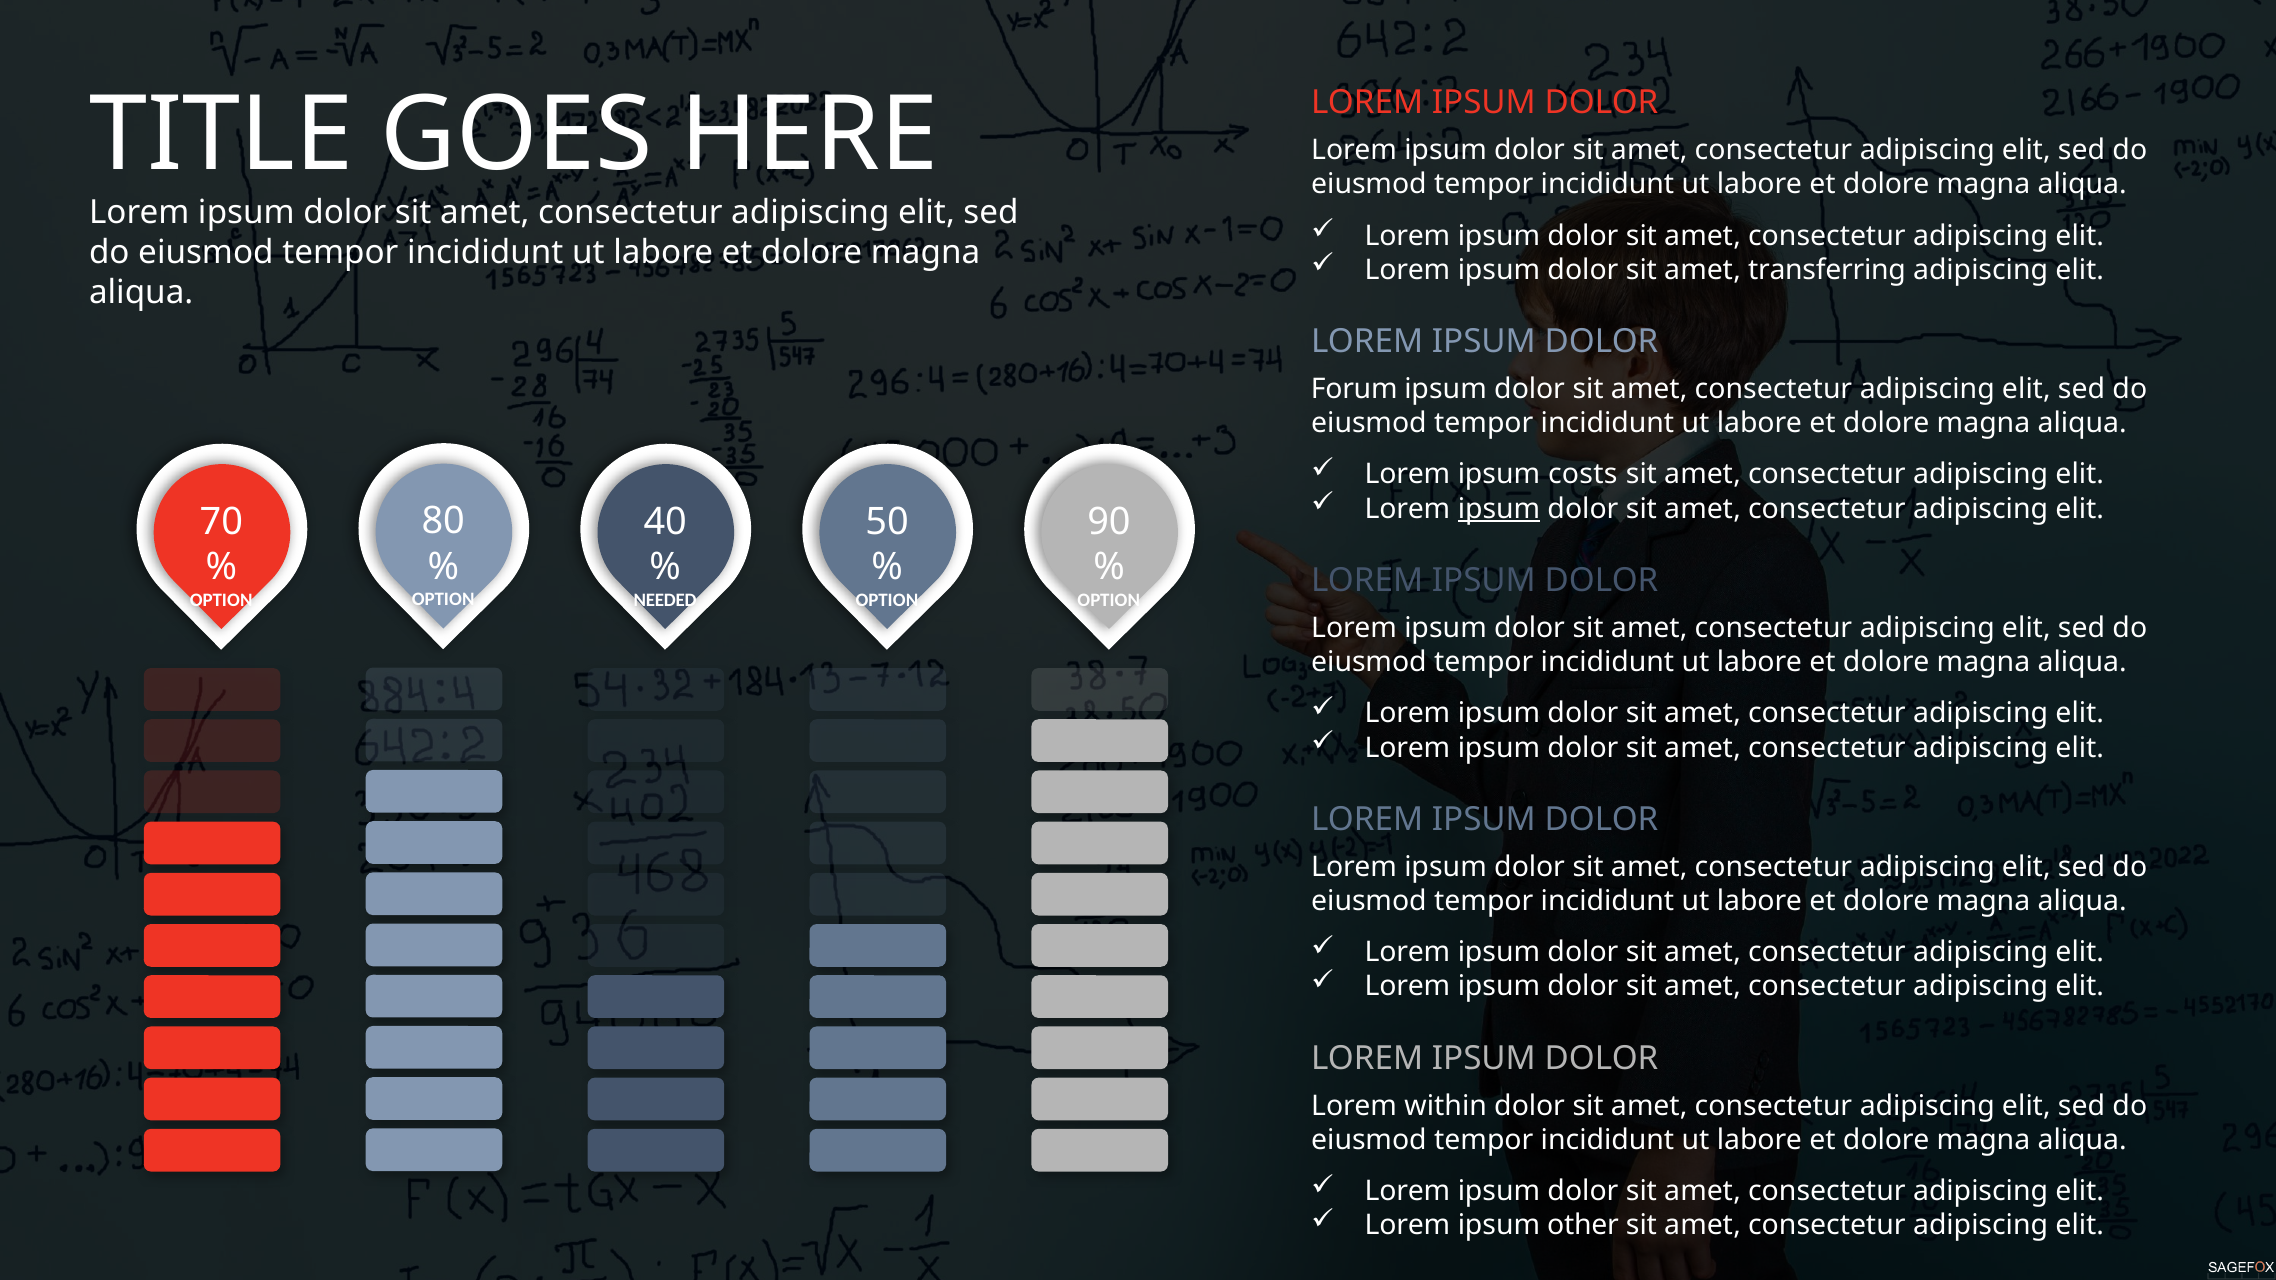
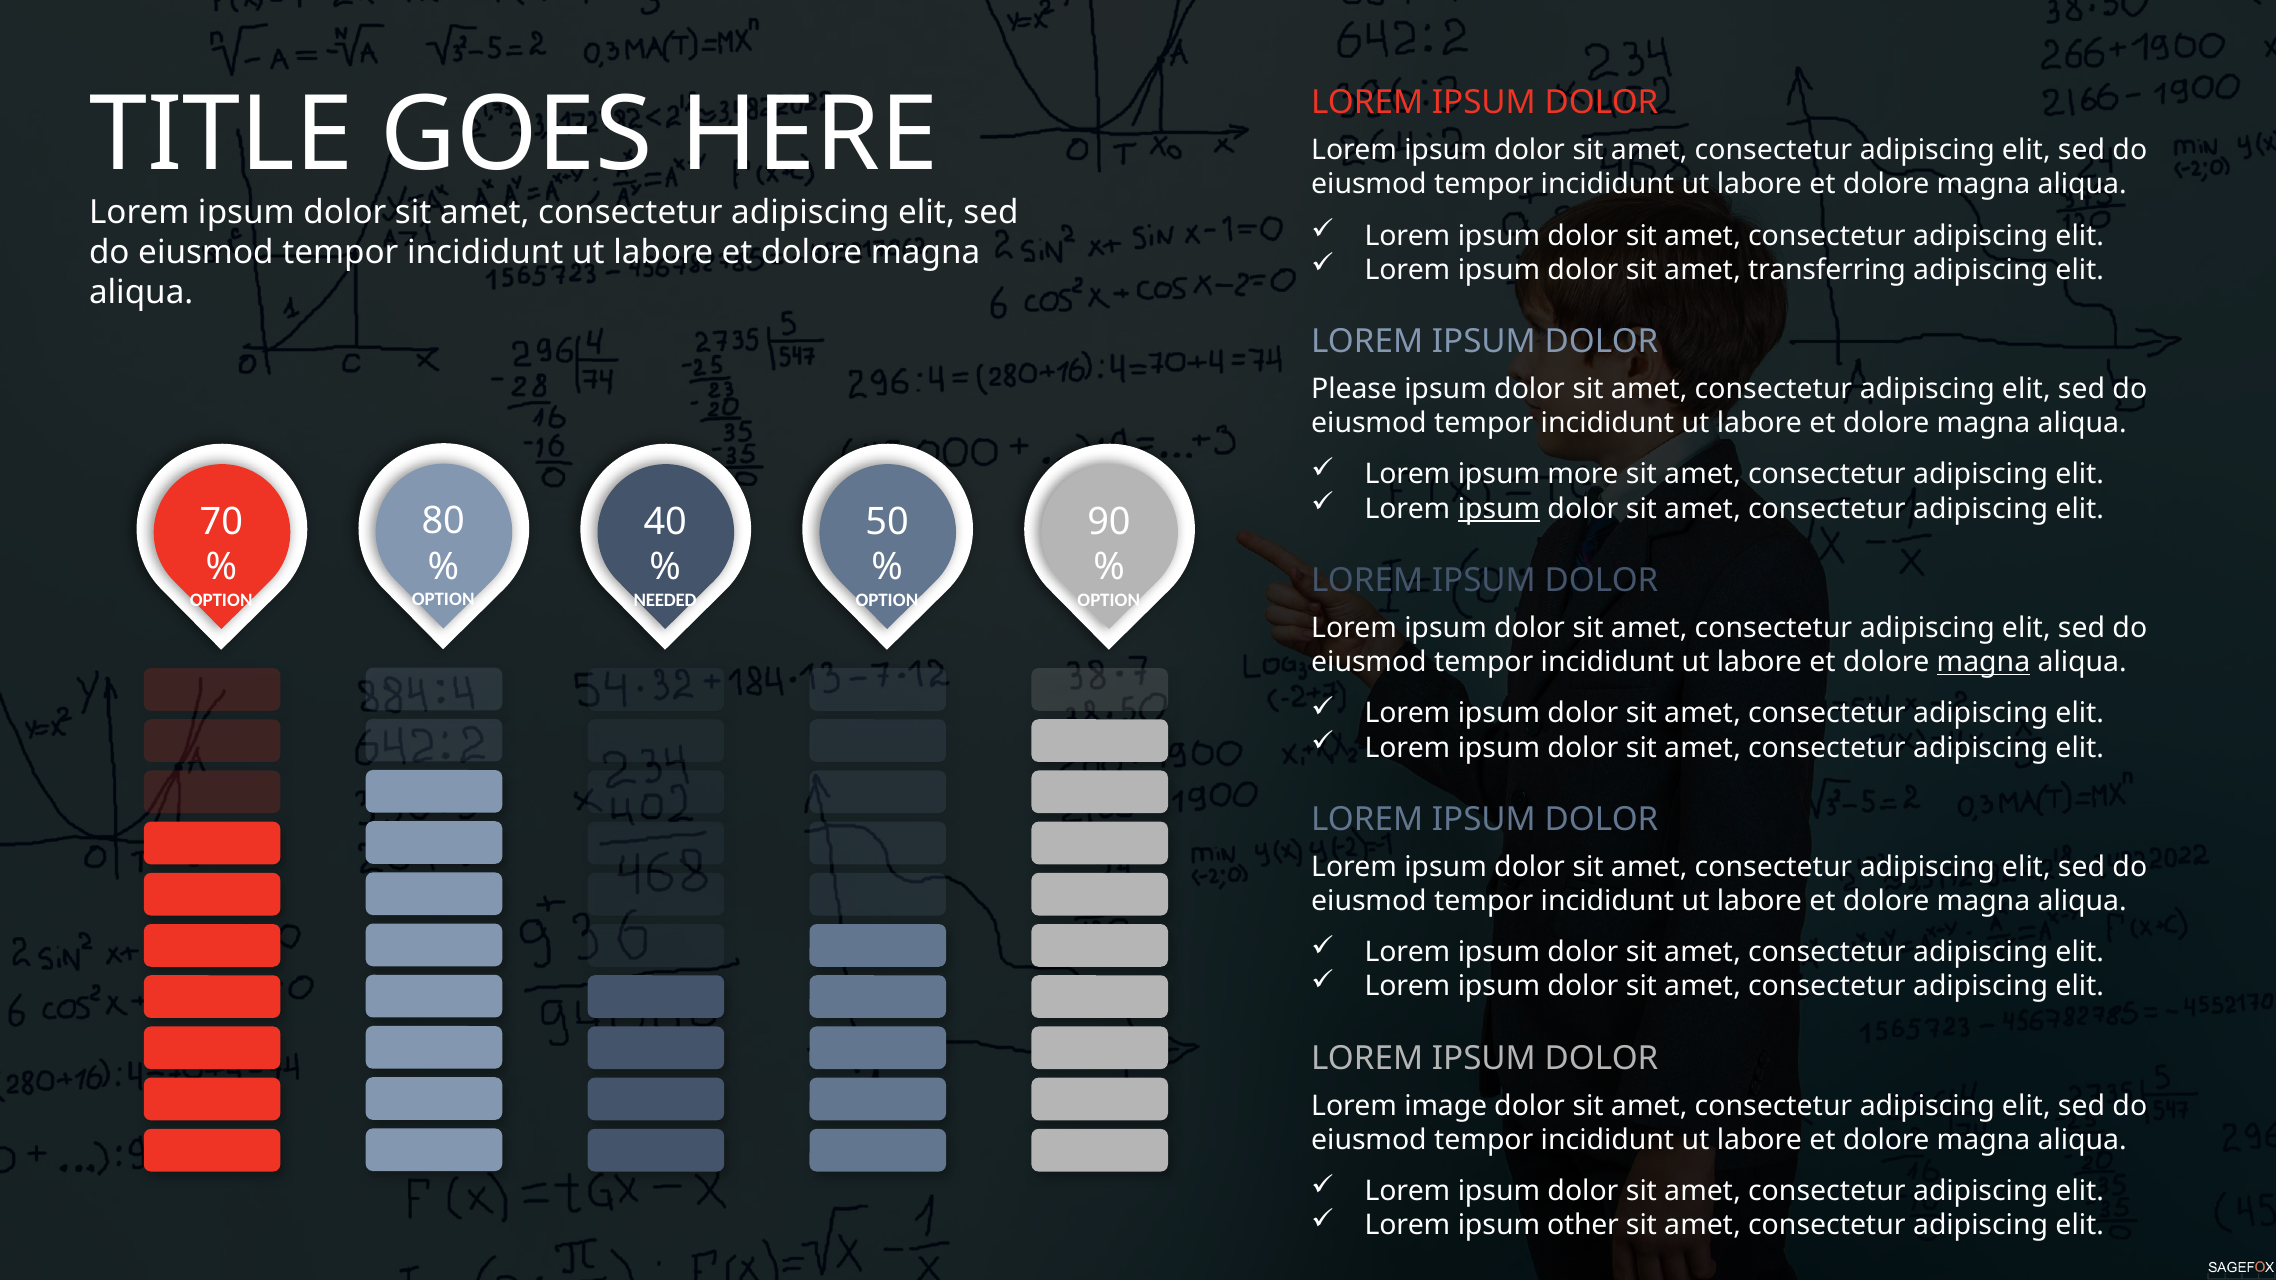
Forum: Forum -> Please
costs: costs -> more
magna at (1983, 662) underline: none -> present
within: within -> image
